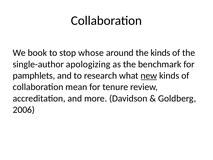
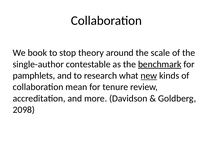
whose: whose -> theory
the kinds: kinds -> scale
apologizing: apologizing -> contestable
benchmark underline: none -> present
2006: 2006 -> 2098
